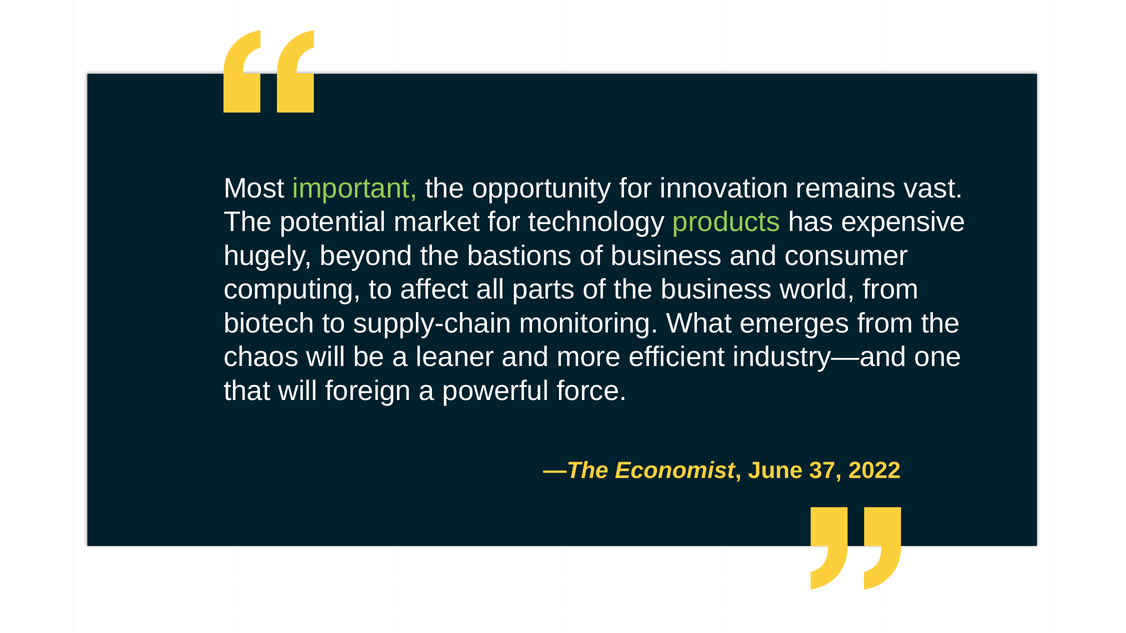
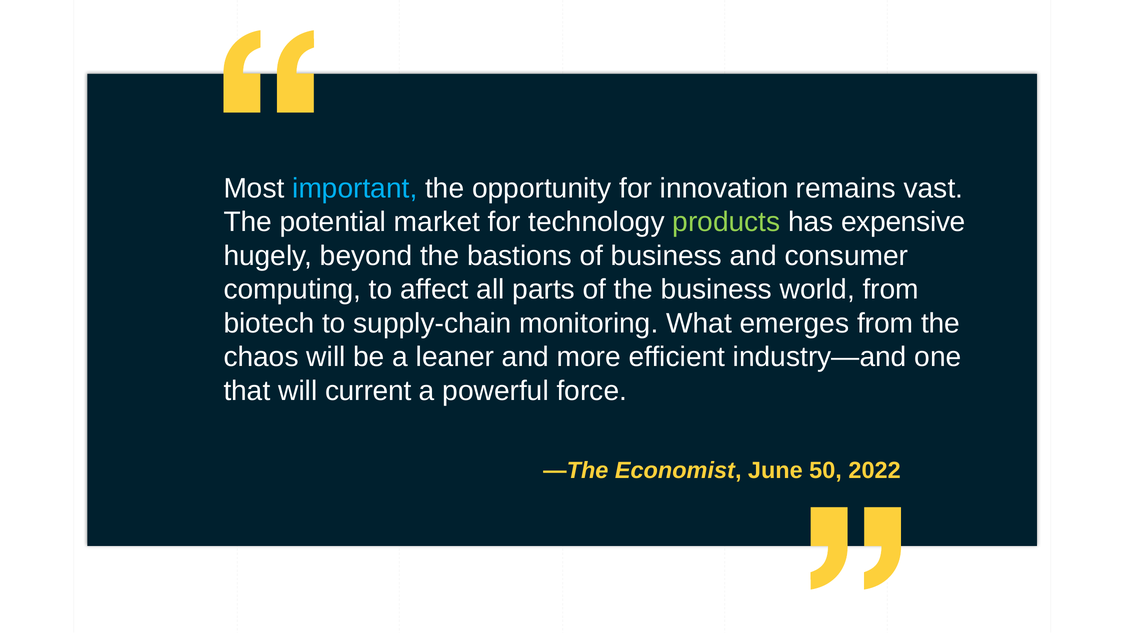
important colour: light green -> light blue
foreign: foreign -> current
37: 37 -> 50
